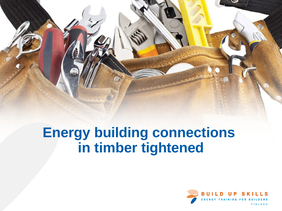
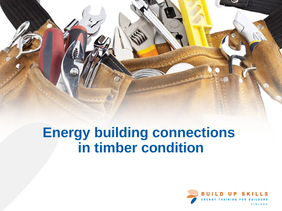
tightened: tightened -> condition
